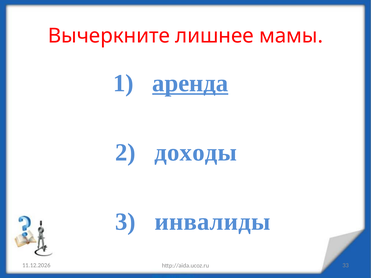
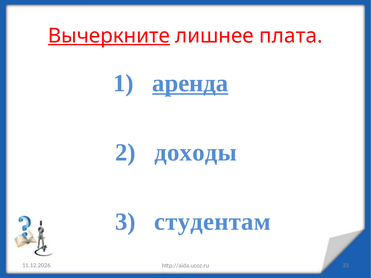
Вычеркните underline: none -> present
мамы: мамы -> плата
инвалиды: инвалиды -> студентам
